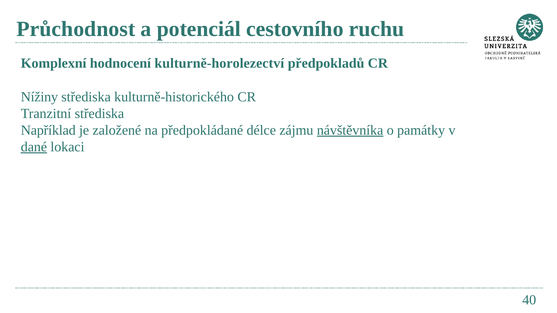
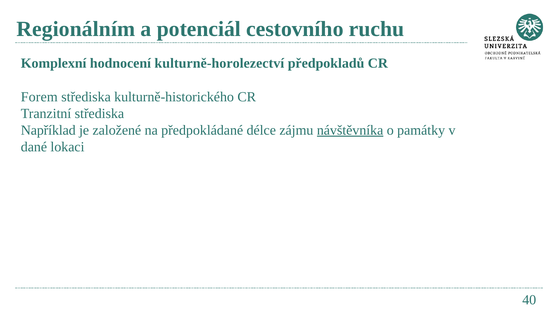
Průchodnost: Průchodnost -> Regionálním
Nížiny: Nížiny -> Forem
dané underline: present -> none
